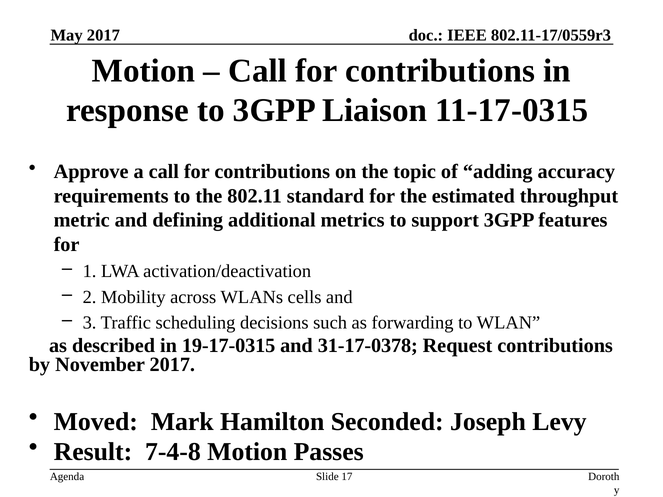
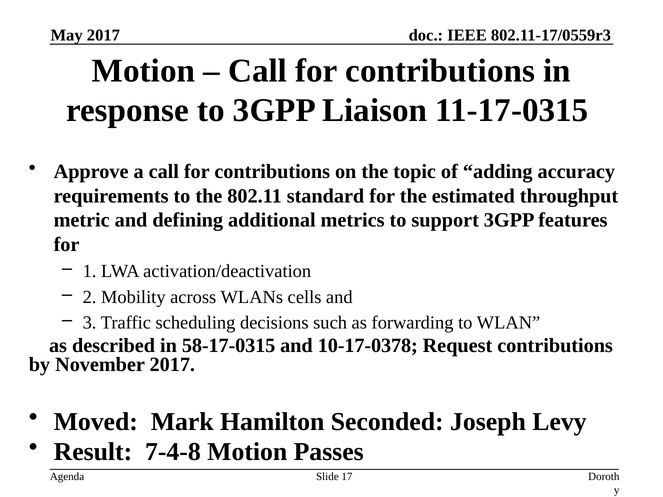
19-17-0315: 19-17-0315 -> 58-17-0315
31-17-0378: 31-17-0378 -> 10-17-0378
